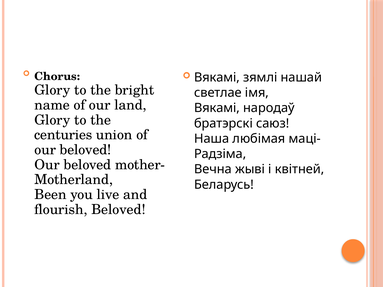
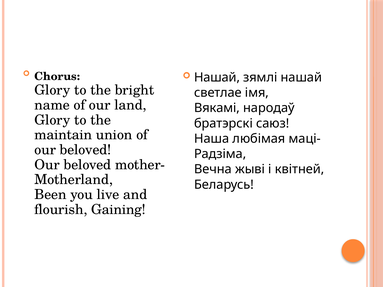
Вякамі at (217, 77): Вякамі -> Нашай
centuries: centuries -> maintain
flourish Beloved: Beloved -> Gaining
